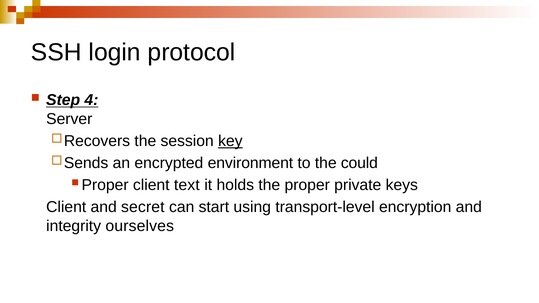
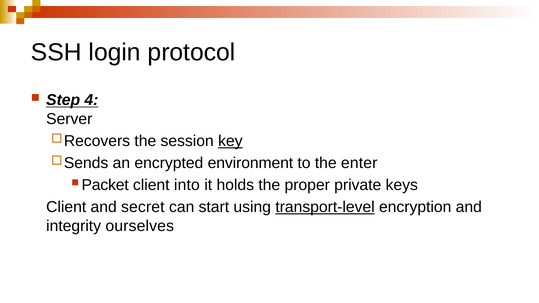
could: could -> enter
Proper at (105, 185): Proper -> Packet
text: text -> into
transport-level underline: none -> present
